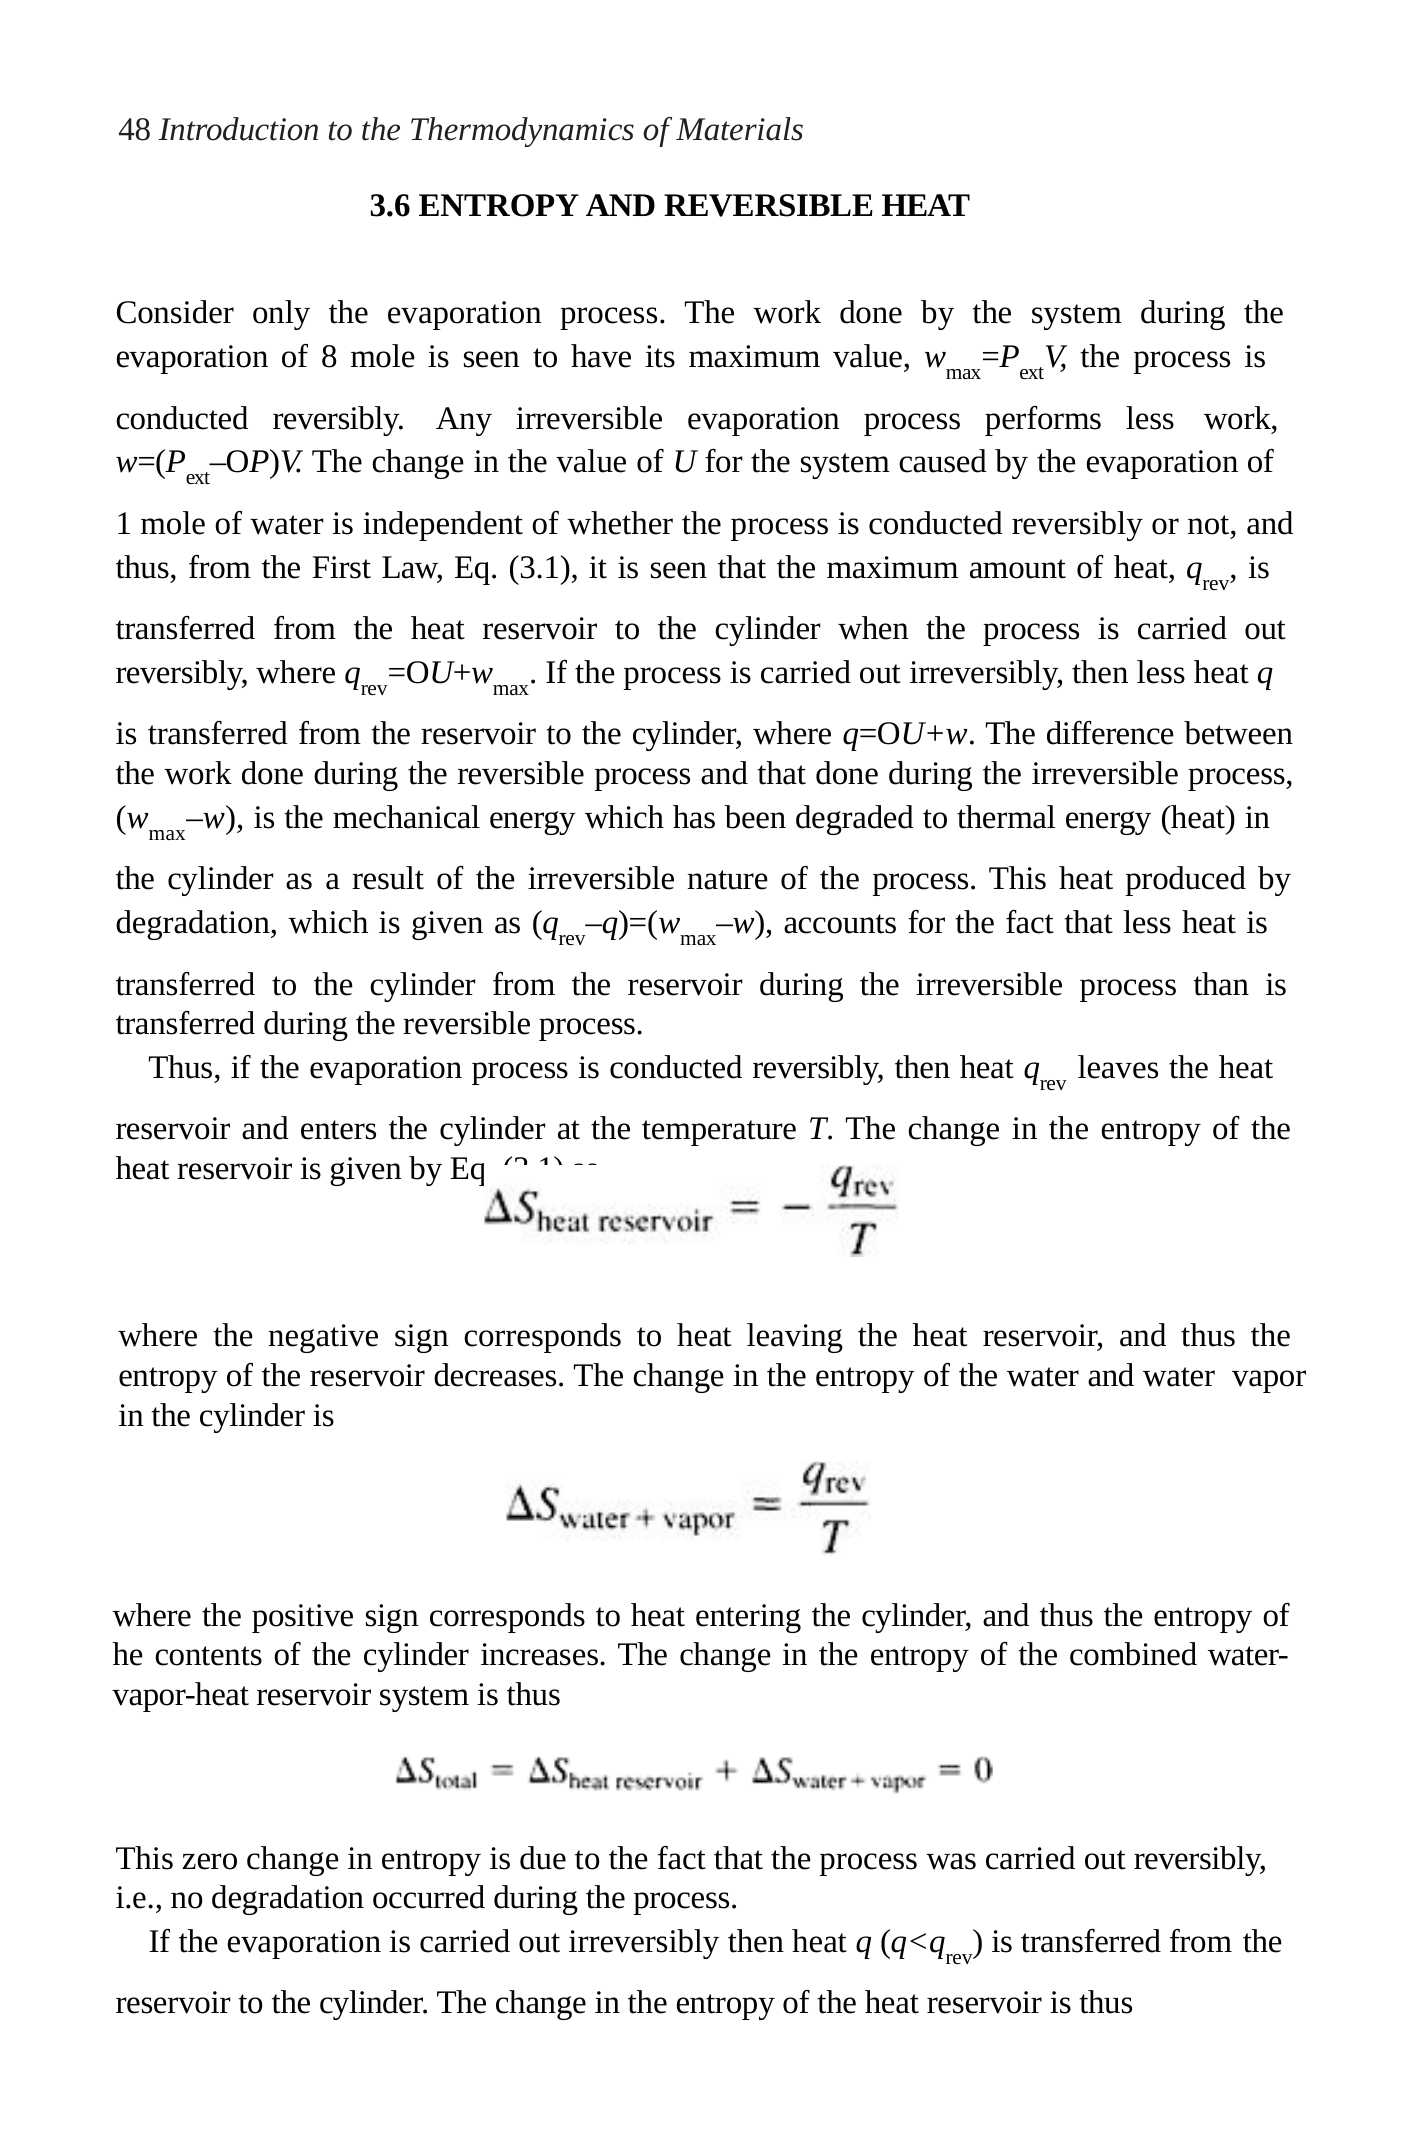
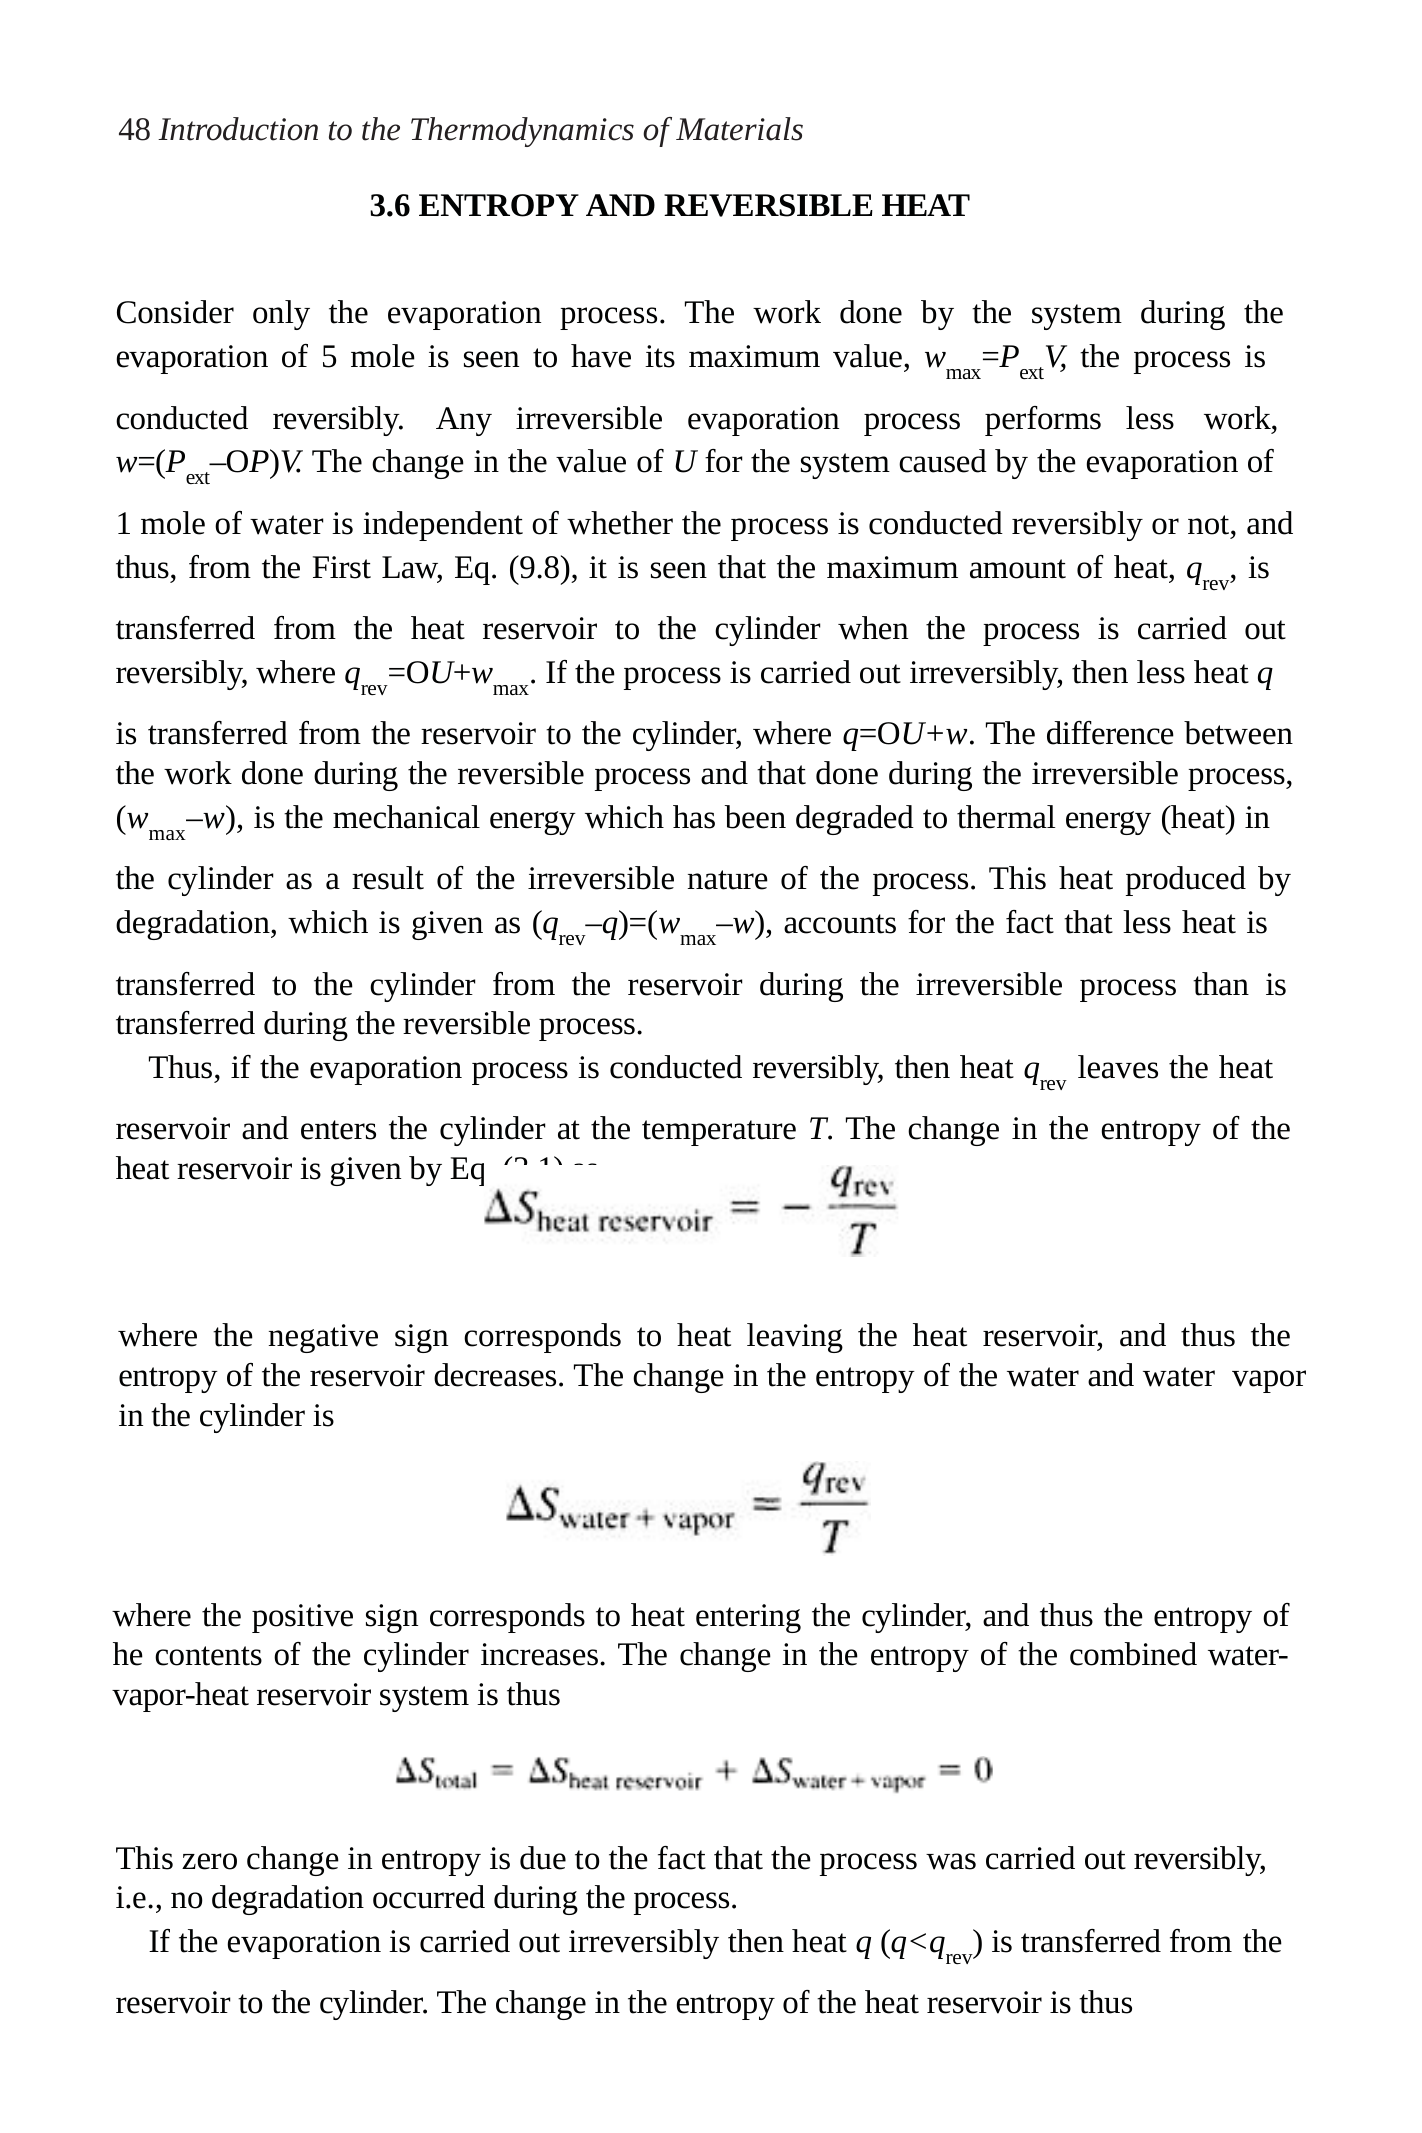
8: 8 -> 5
Law Eq 3.1: 3.1 -> 9.8
